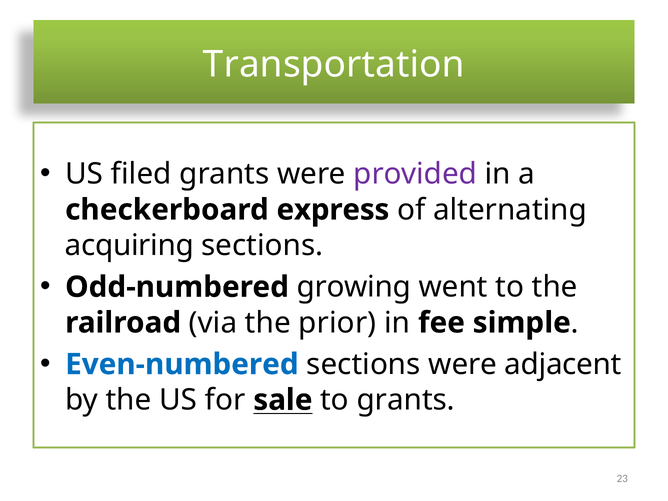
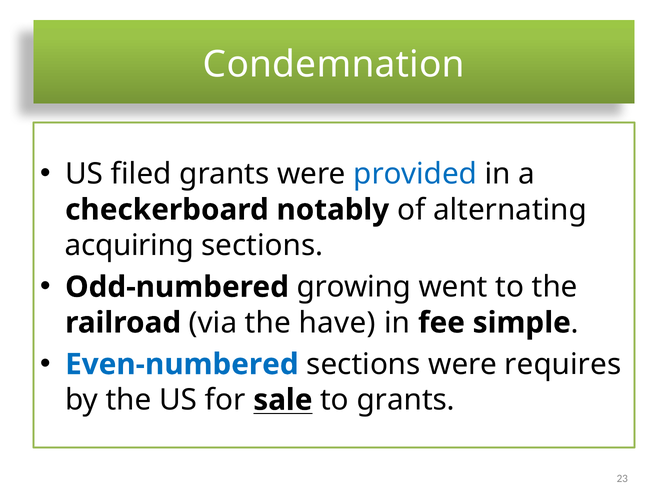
Transportation: Transportation -> Condemnation
provided colour: purple -> blue
express: express -> notably
prior: prior -> have
adjacent: adjacent -> requires
